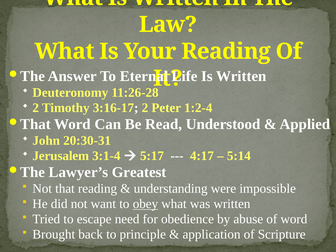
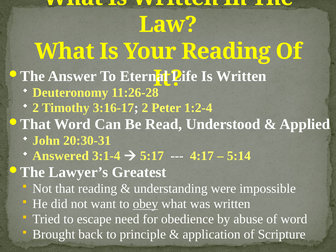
Jerusalem: Jerusalem -> Answered
